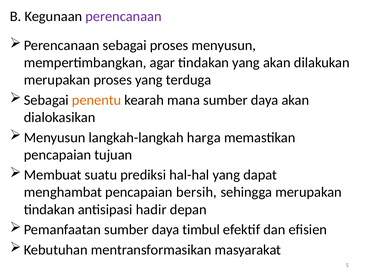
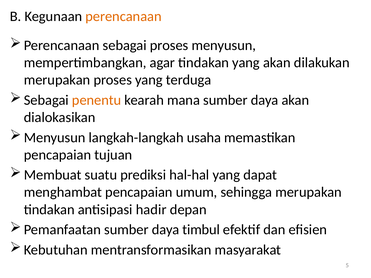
perencanaan at (124, 16) colour: purple -> orange
harga: harga -> usaha
bersih: bersih -> umum
